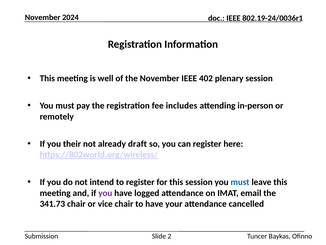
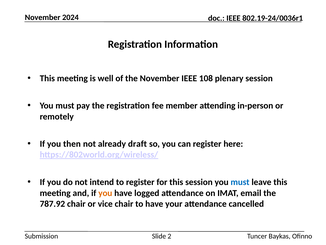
402: 402 -> 108
includes: includes -> member
their: their -> then
you at (105, 193) colour: purple -> orange
341.73: 341.73 -> 787.92
